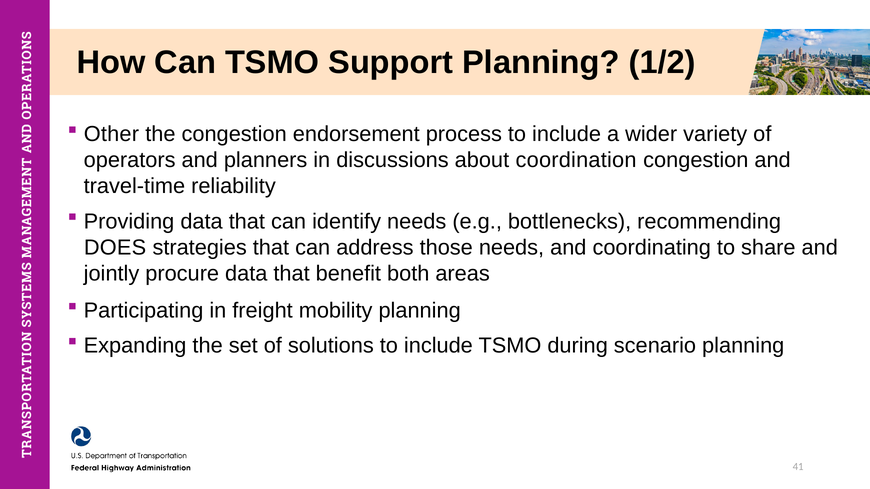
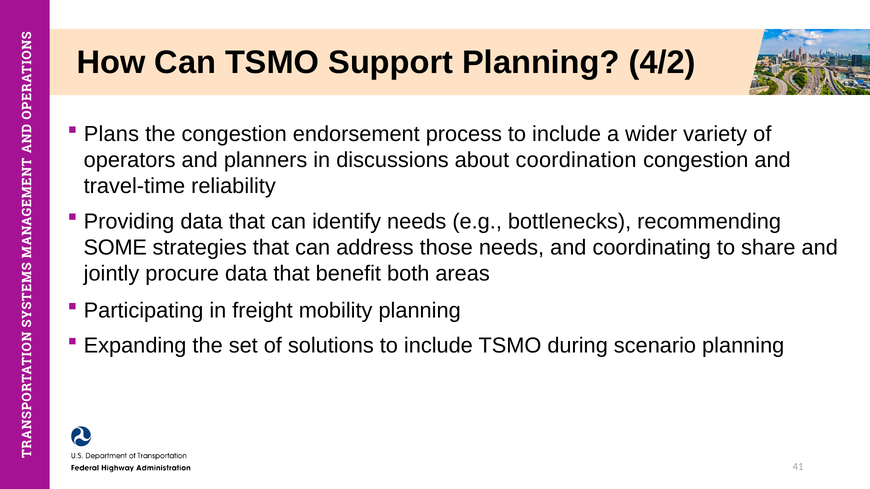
1/2: 1/2 -> 4/2
Other: Other -> Plans
DOES: DOES -> SOME
